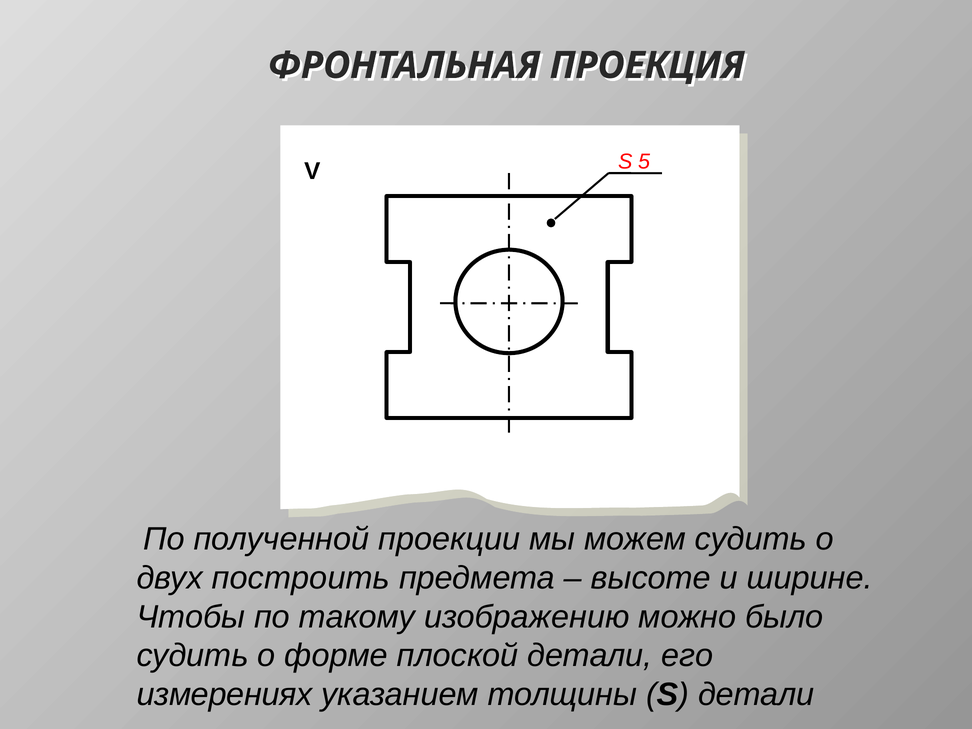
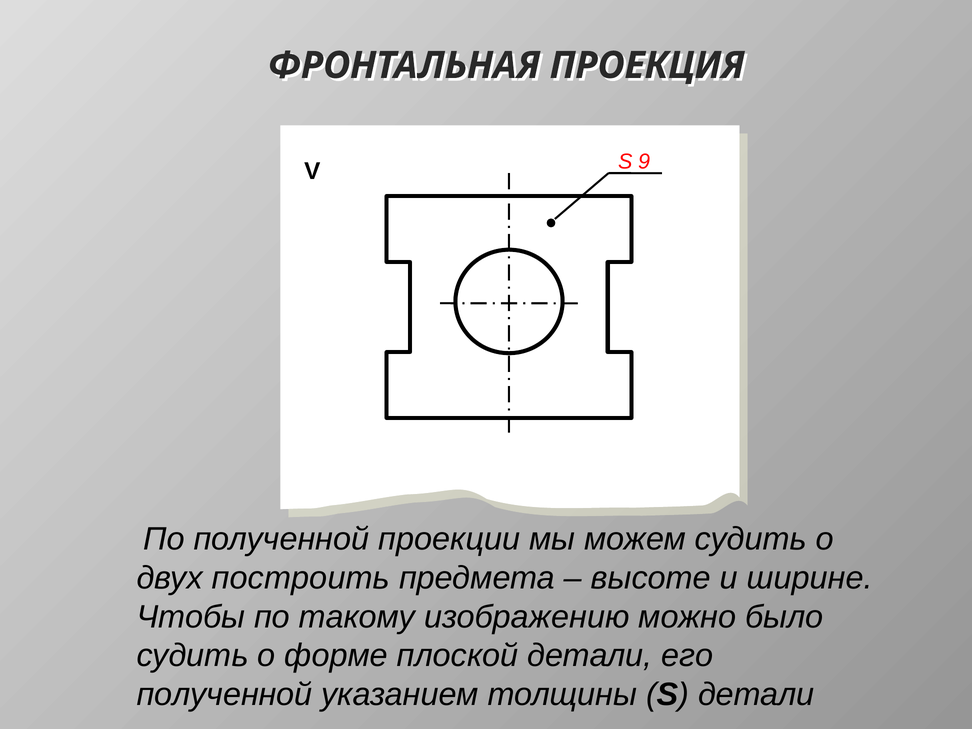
5: 5 -> 9
измерениях at (225, 695): измерениях -> полученной
